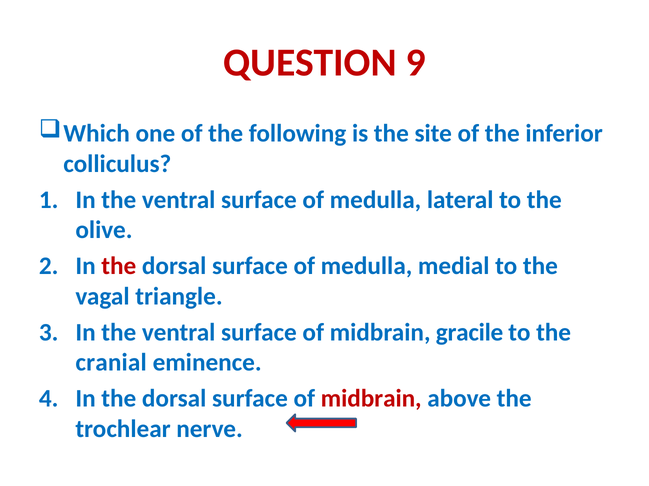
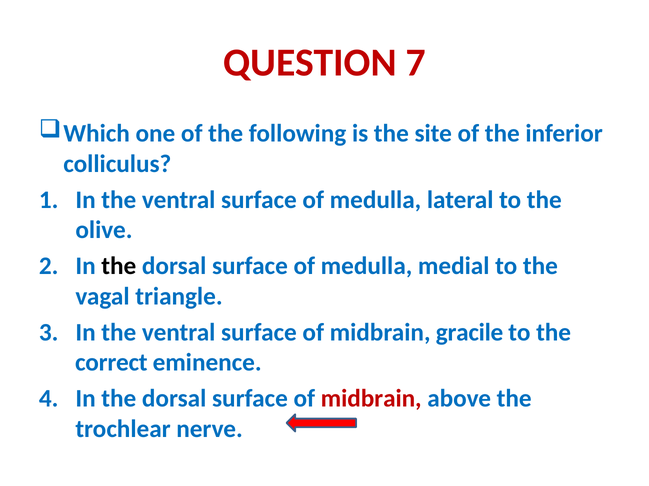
9: 9 -> 7
the at (119, 266) colour: red -> black
cranial: cranial -> correct
